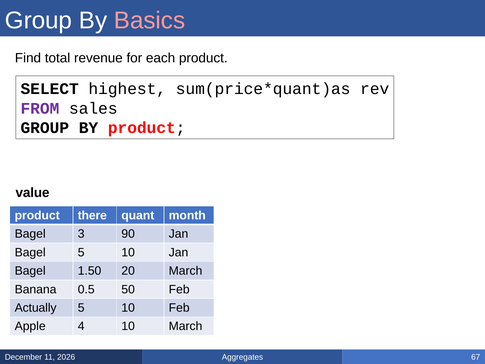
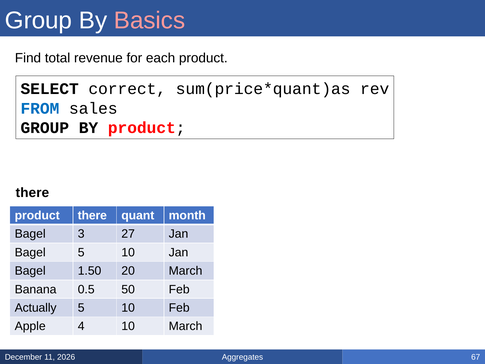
highest: highest -> correct
FROM colour: purple -> blue
value at (33, 193): value -> there
90: 90 -> 27
